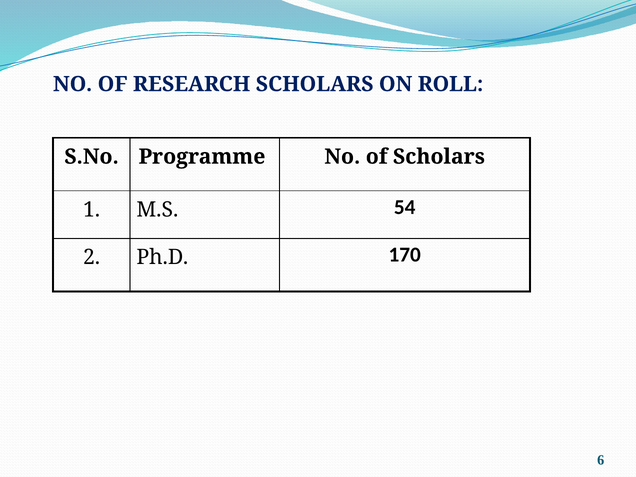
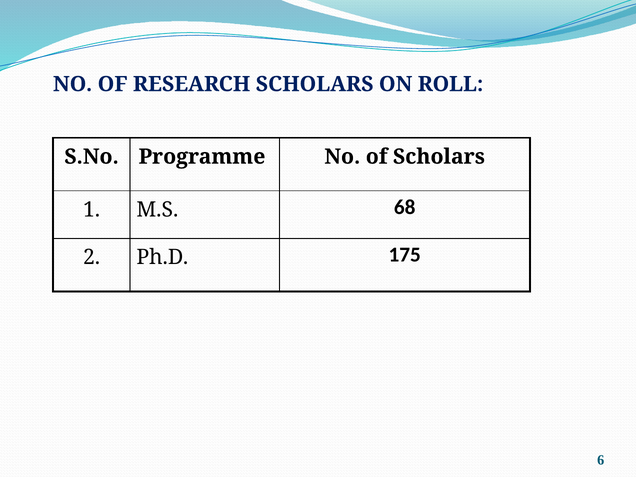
54: 54 -> 68
170: 170 -> 175
